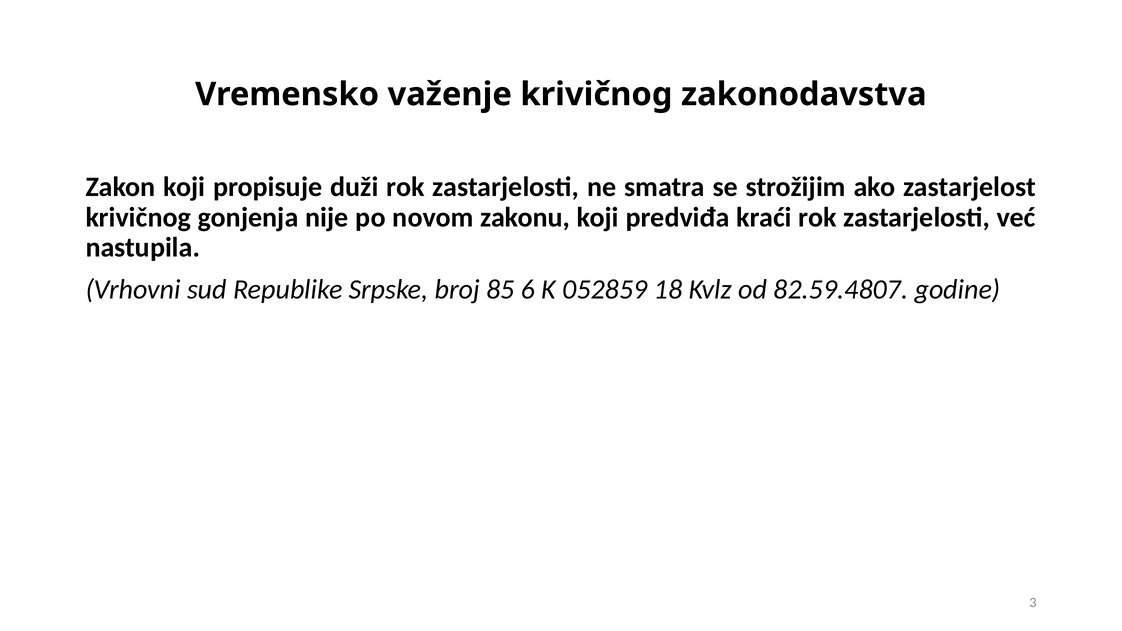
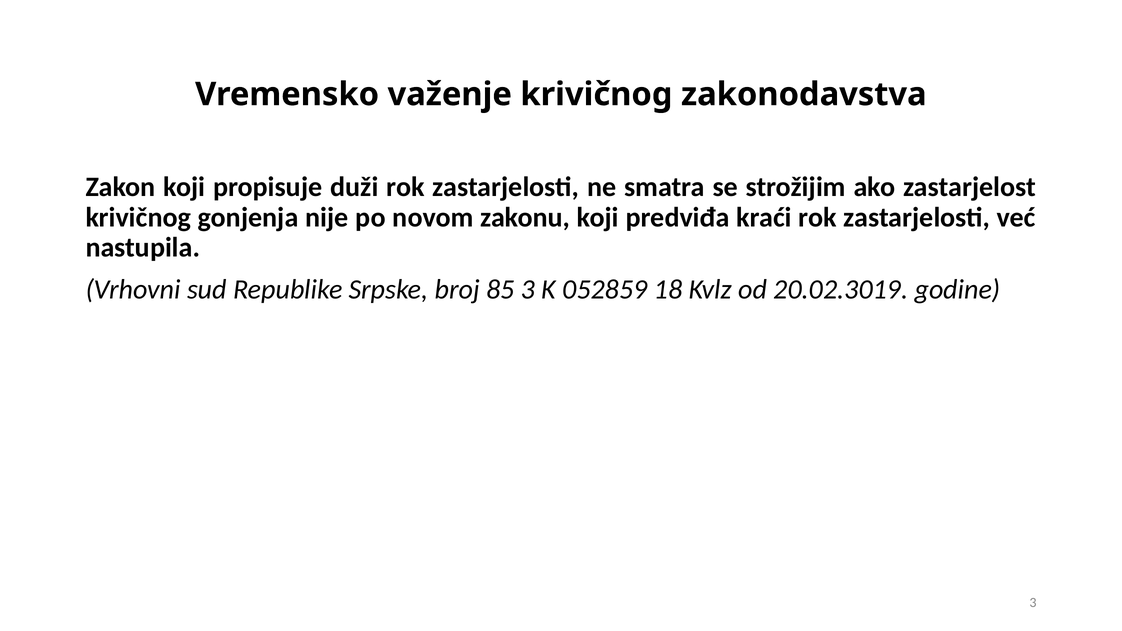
85 6: 6 -> 3
82.59.4807: 82.59.4807 -> 20.02.3019
